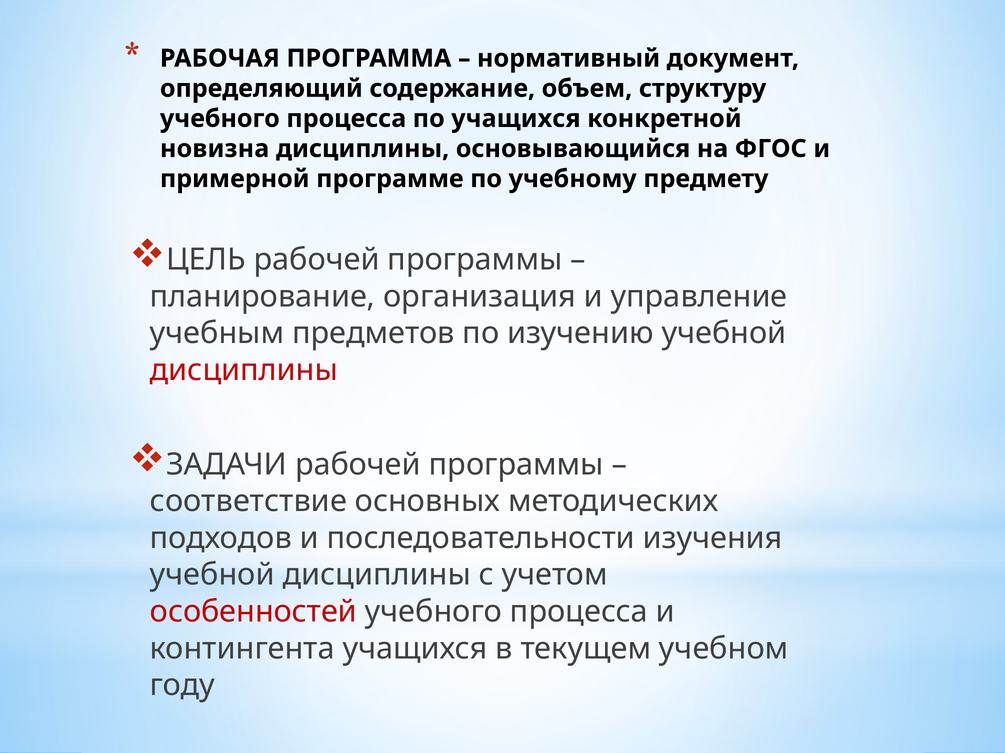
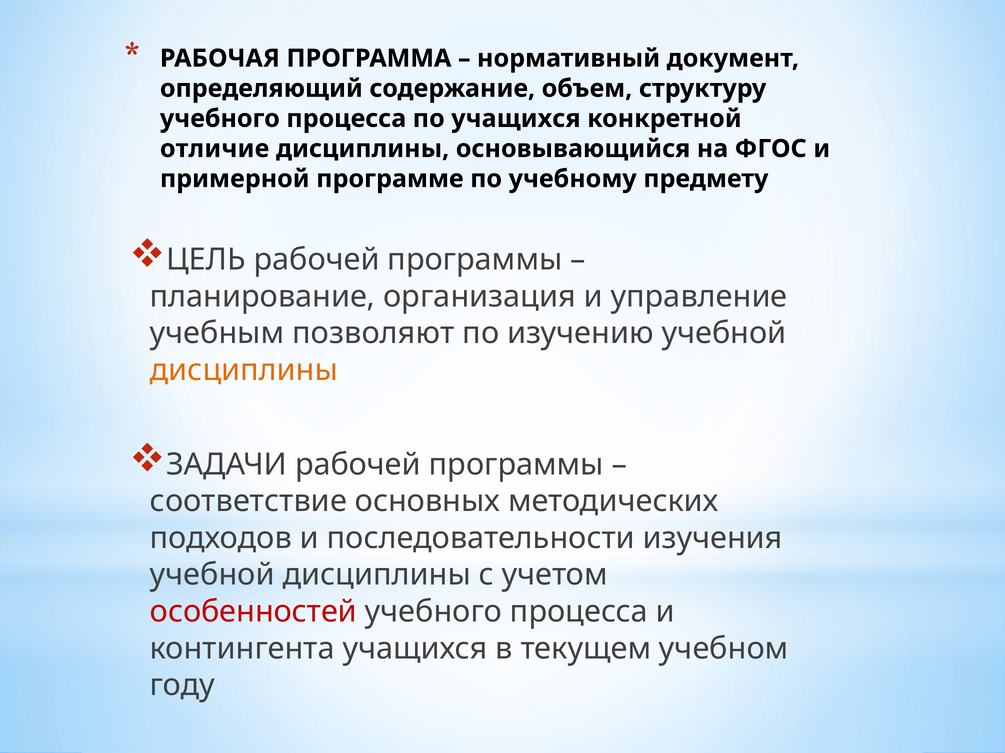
новизна: новизна -> отличие
предметов: предметов -> позволяют
дисциплины at (244, 371) colour: red -> orange
